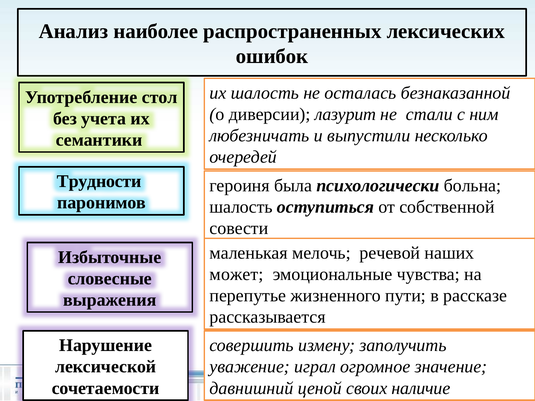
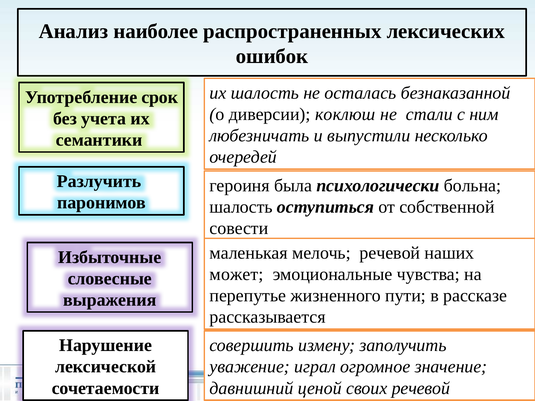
стол: стол -> срок
лазурит: лазурит -> коклюш
Трудности: Трудности -> Разлучить
своих наличие: наличие -> речевой
